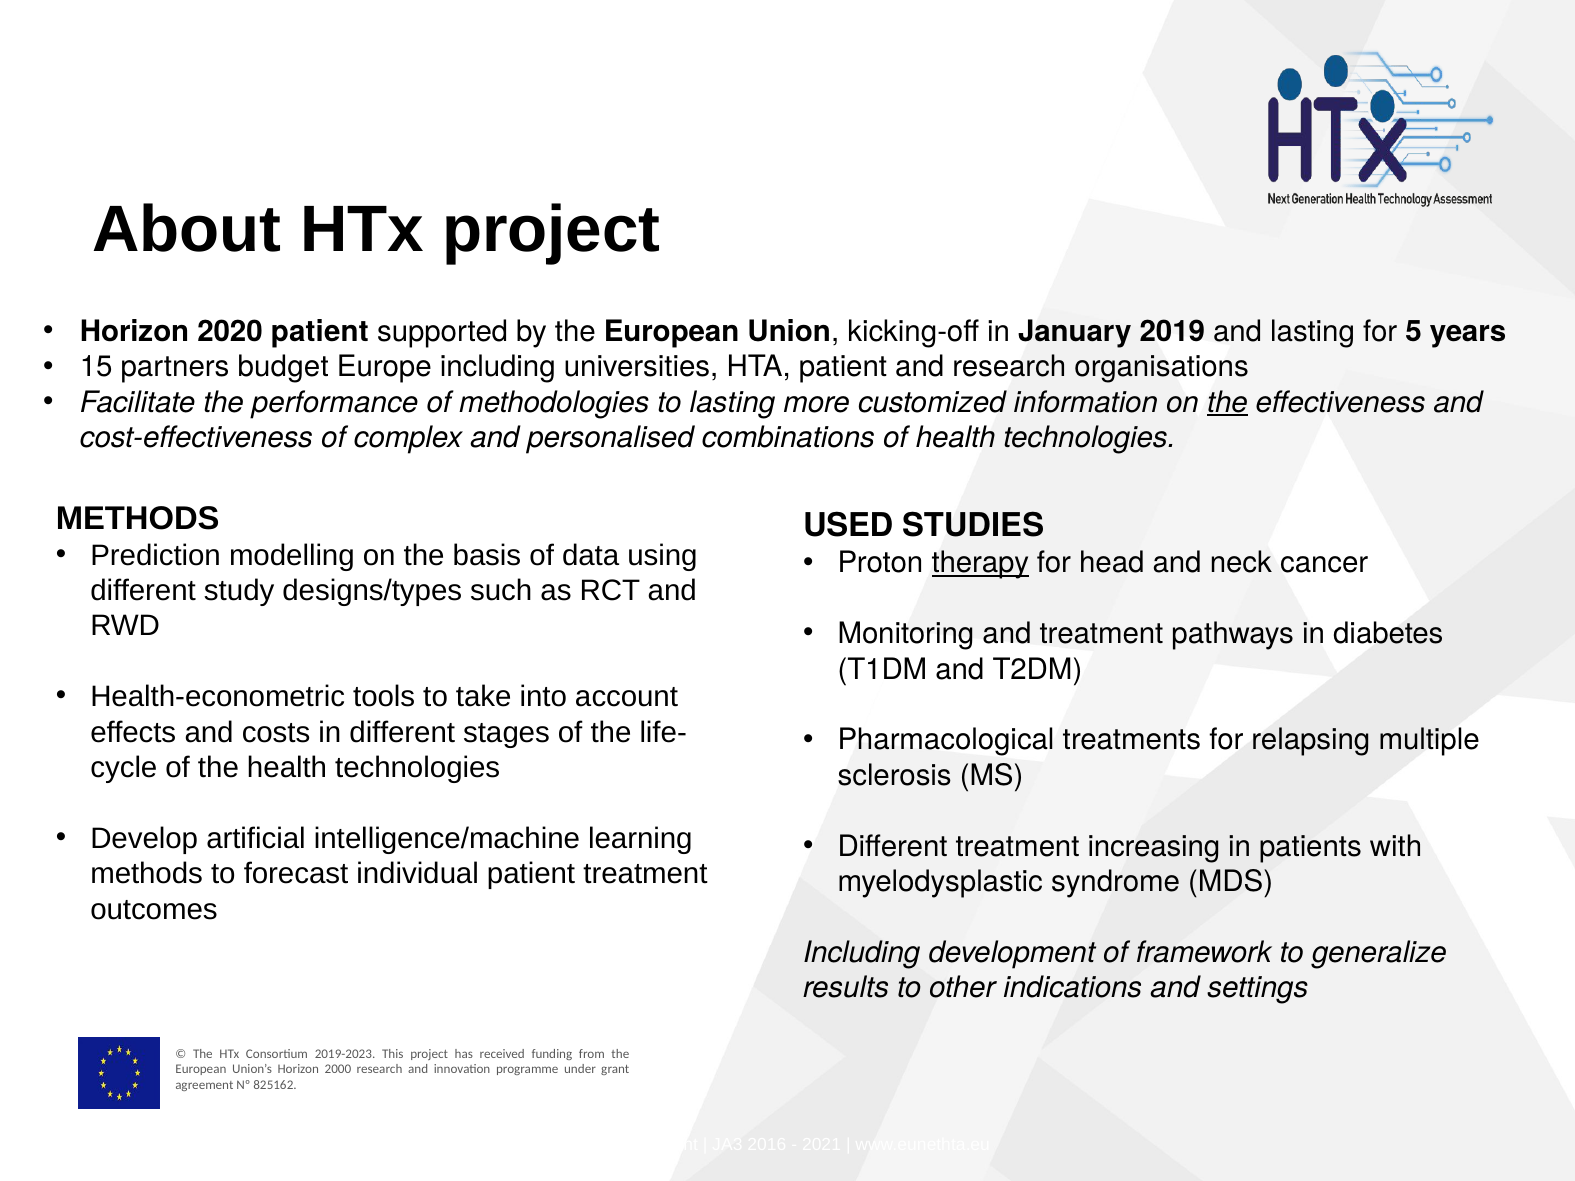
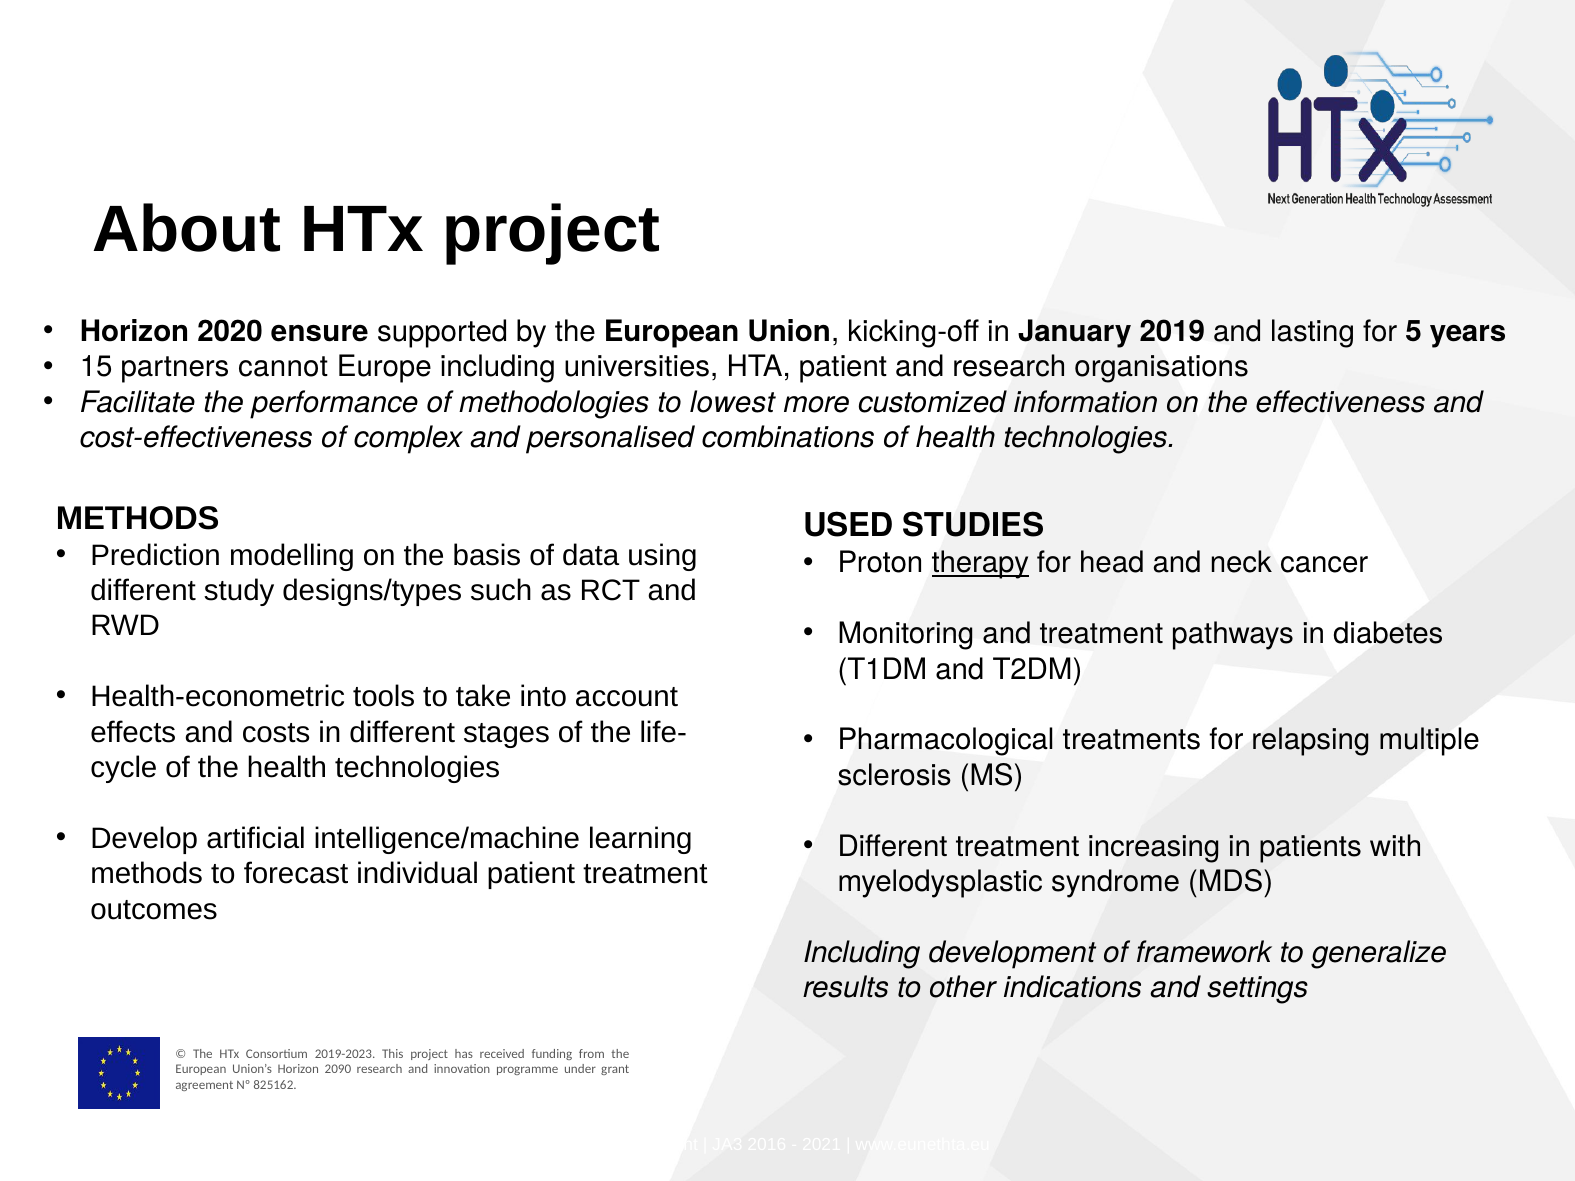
2020 patient: patient -> ensure
budget: budget -> cannot
to lasting: lasting -> lowest
the at (1227, 403) underline: present -> none
2000: 2000 -> 2090
